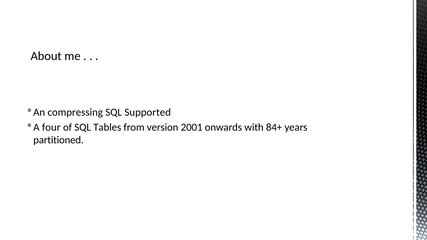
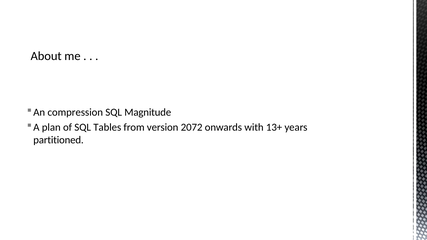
compressing: compressing -> compression
Supported: Supported -> Magnitude
four: four -> plan
2001: 2001 -> 2072
84+: 84+ -> 13+
